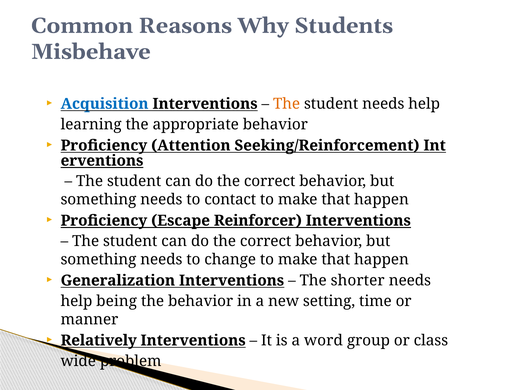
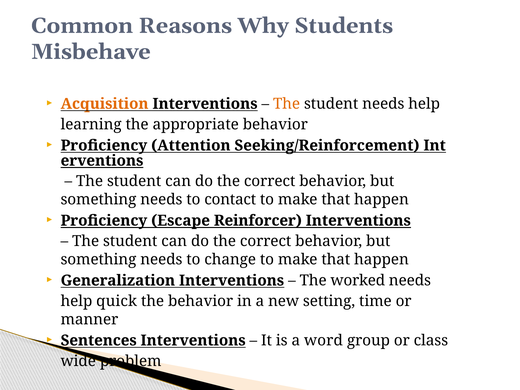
Acquisition colour: blue -> orange
shorter: shorter -> worked
being: being -> quick
Relatively: Relatively -> Sentences
